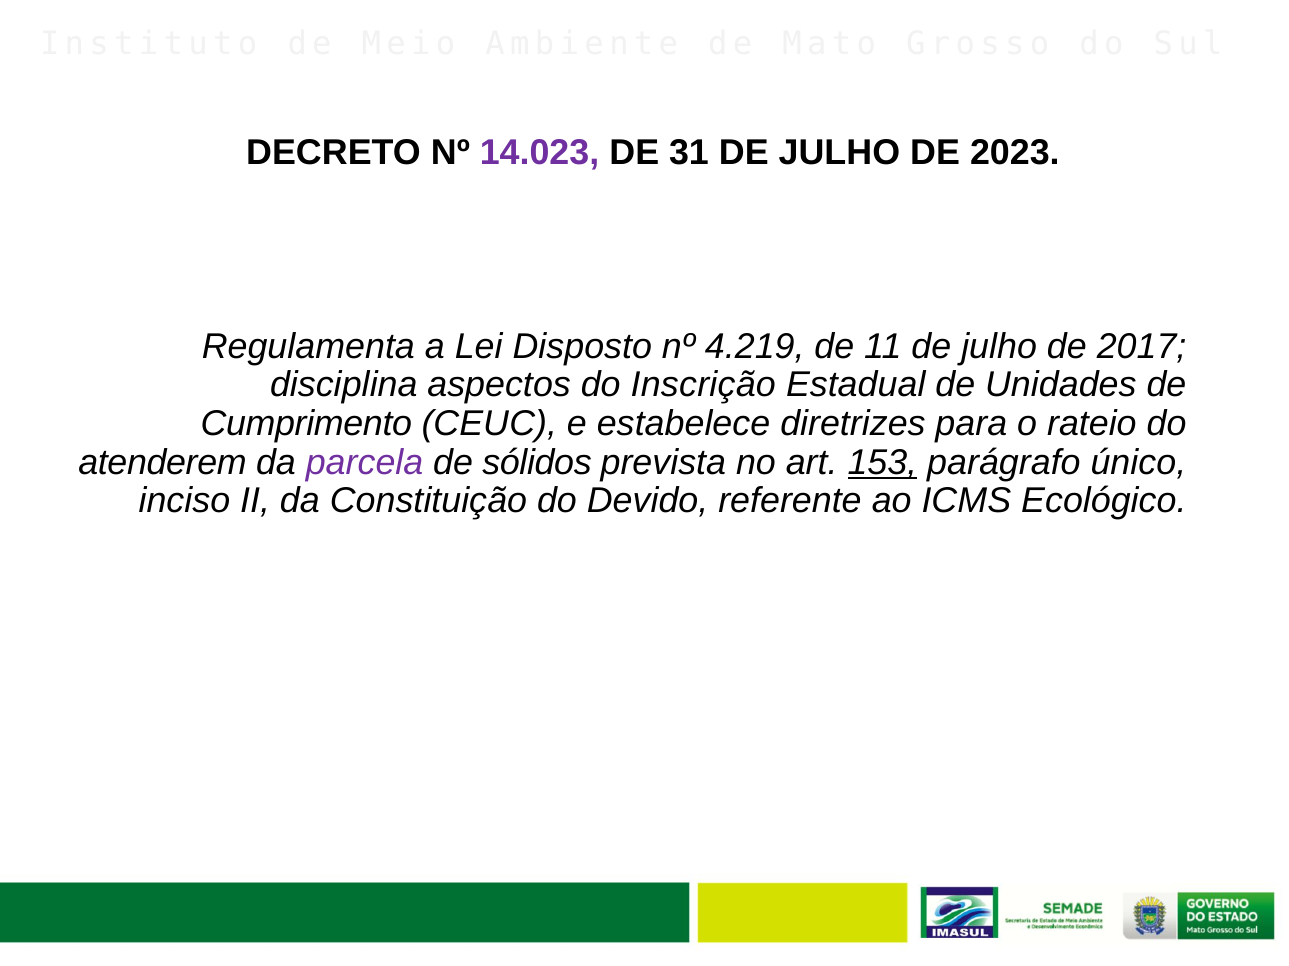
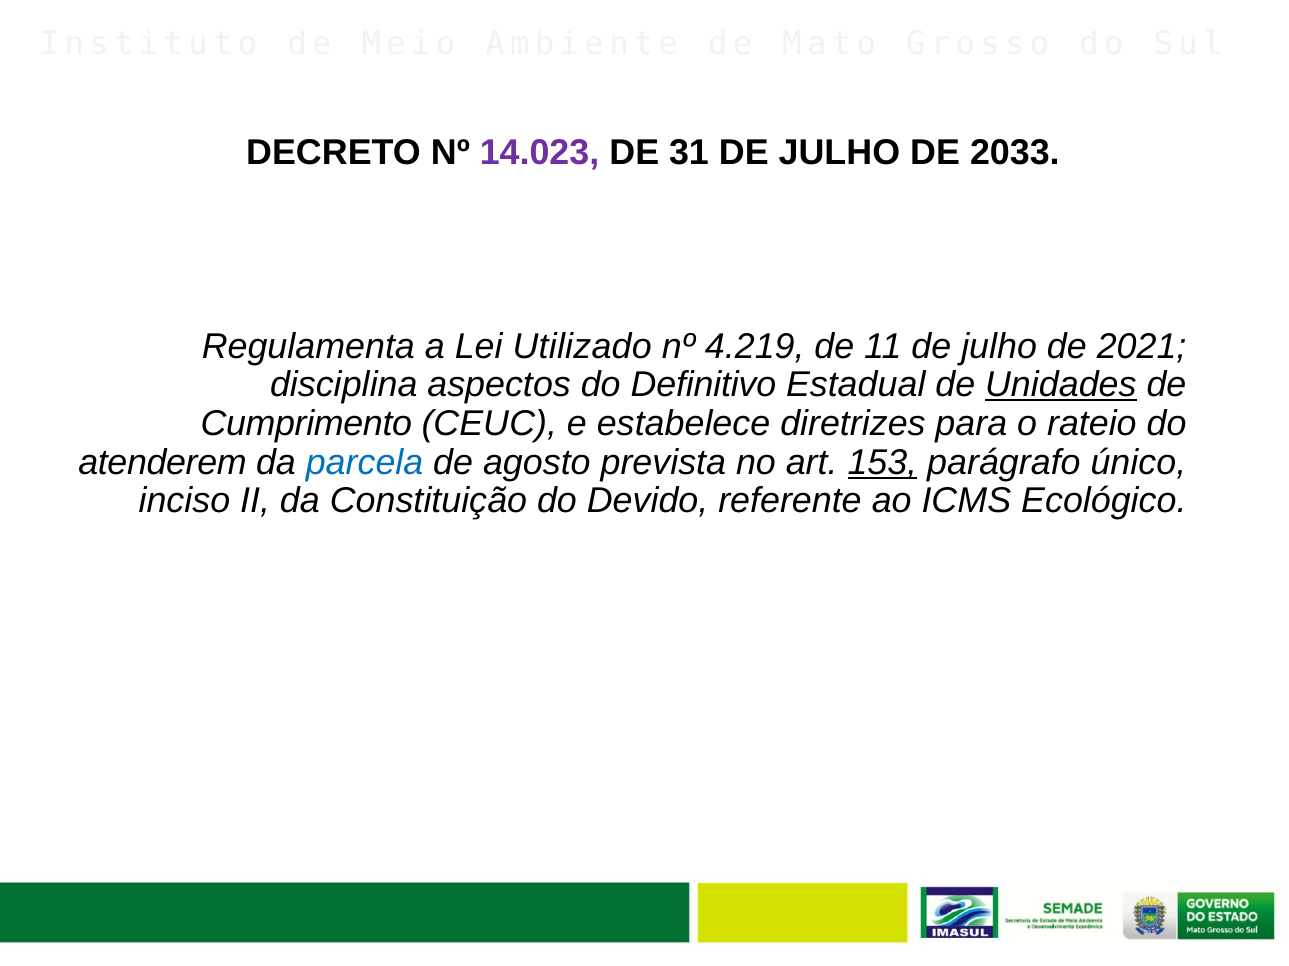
2023: 2023 -> 2033
Disposto: Disposto -> Utilizado
2017: 2017 -> 2021
Inscrição: Inscrição -> Definitivo
Unidades underline: none -> present
parcela colour: purple -> blue
sólidos: sólidos -> agosto
